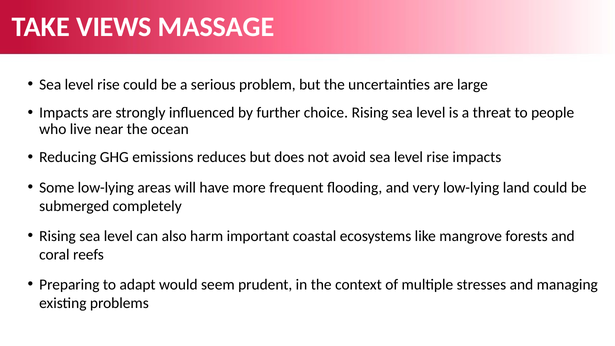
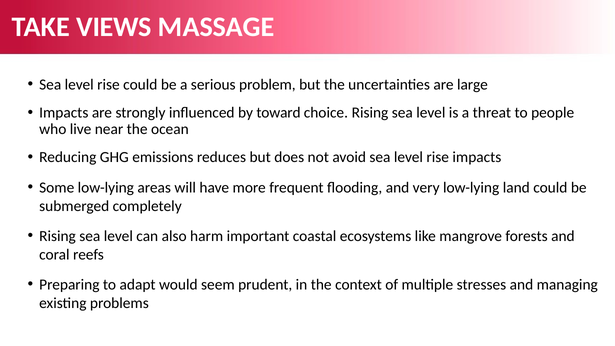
further: further -> toward
